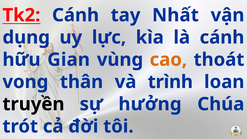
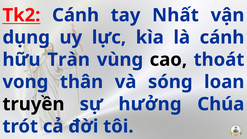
Gian: Gian -> Tràn
cao colour: orange -> black
trình: trình -> sóng
